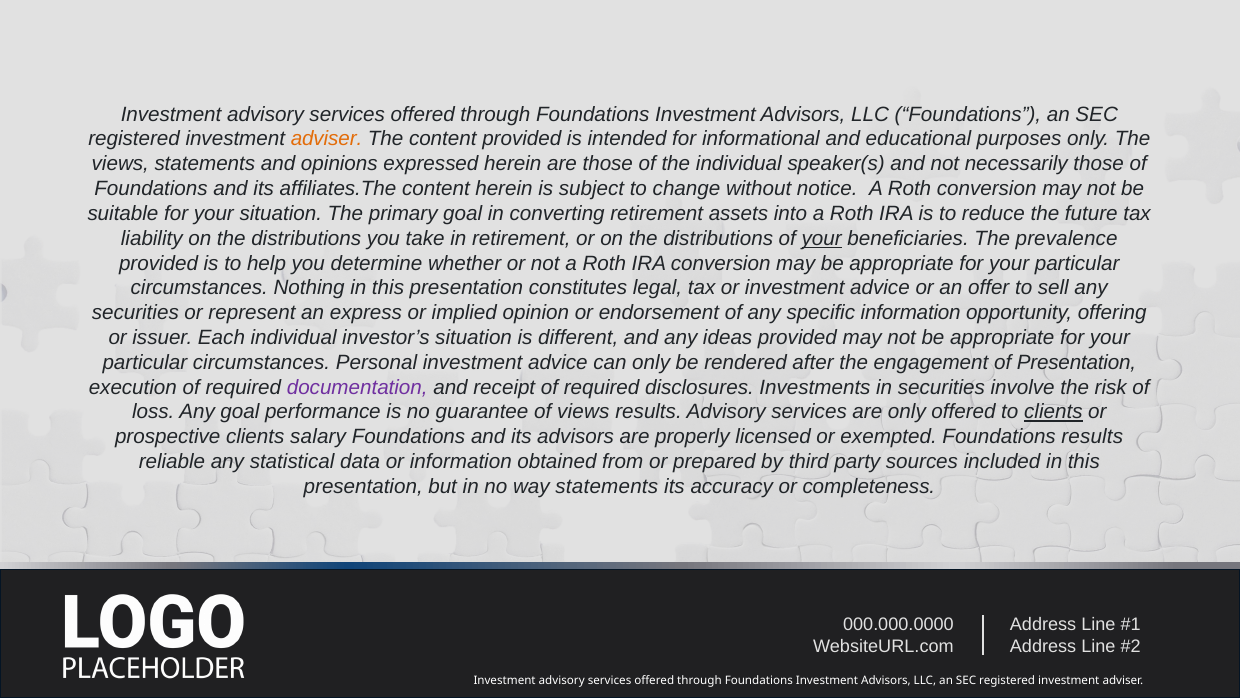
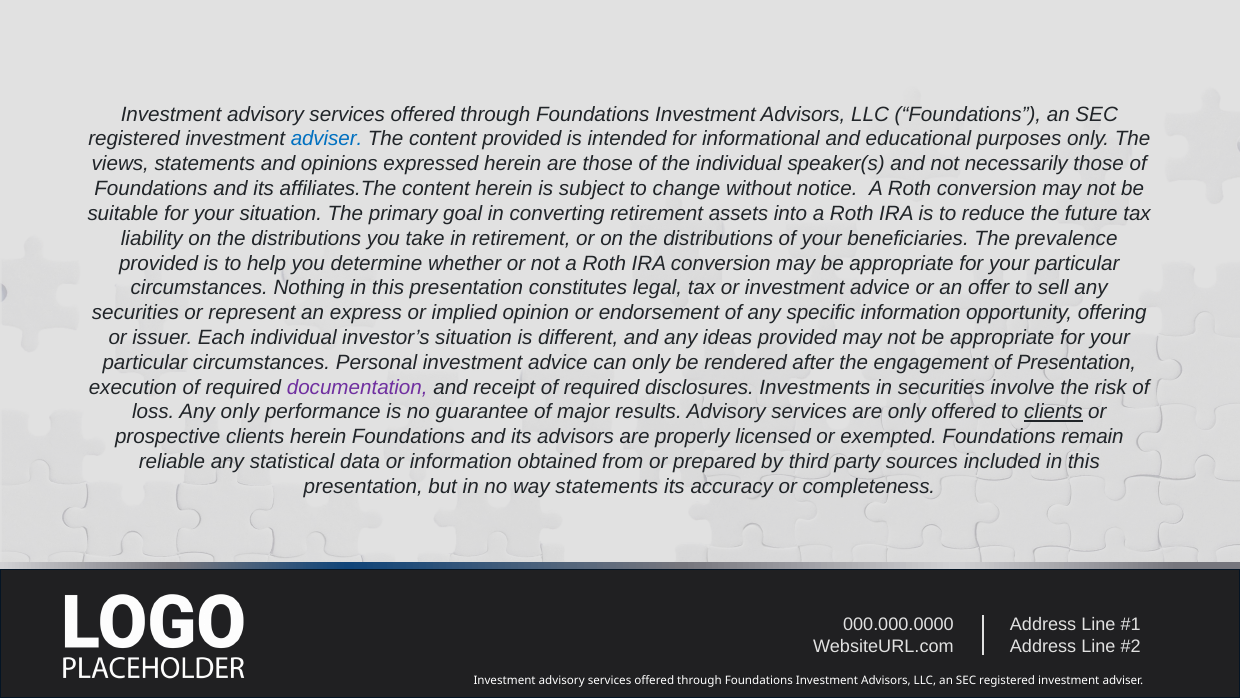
adviser at (327, 139) colour: orange -> blue
your at (822, 238) underline: present -> none
Any goal: goal -> only
of views: views -> major
clients salary: salary -> herein
Foundations results: results -> remain
